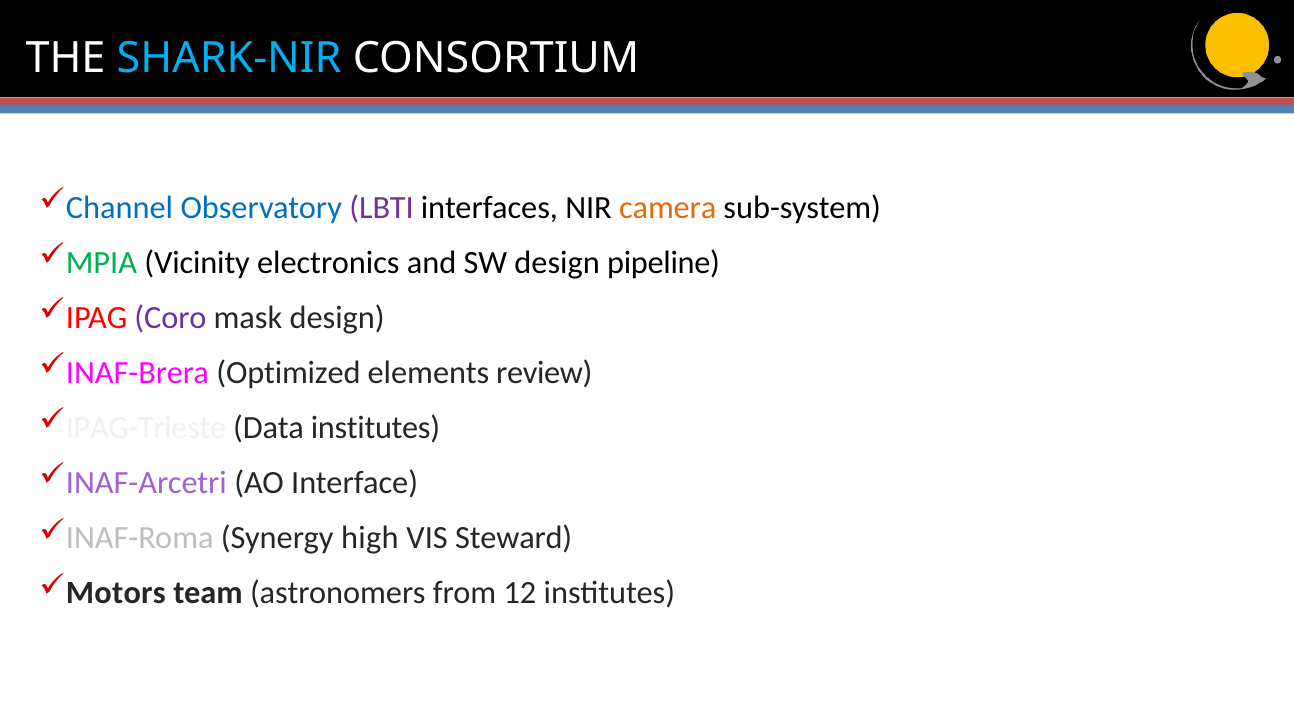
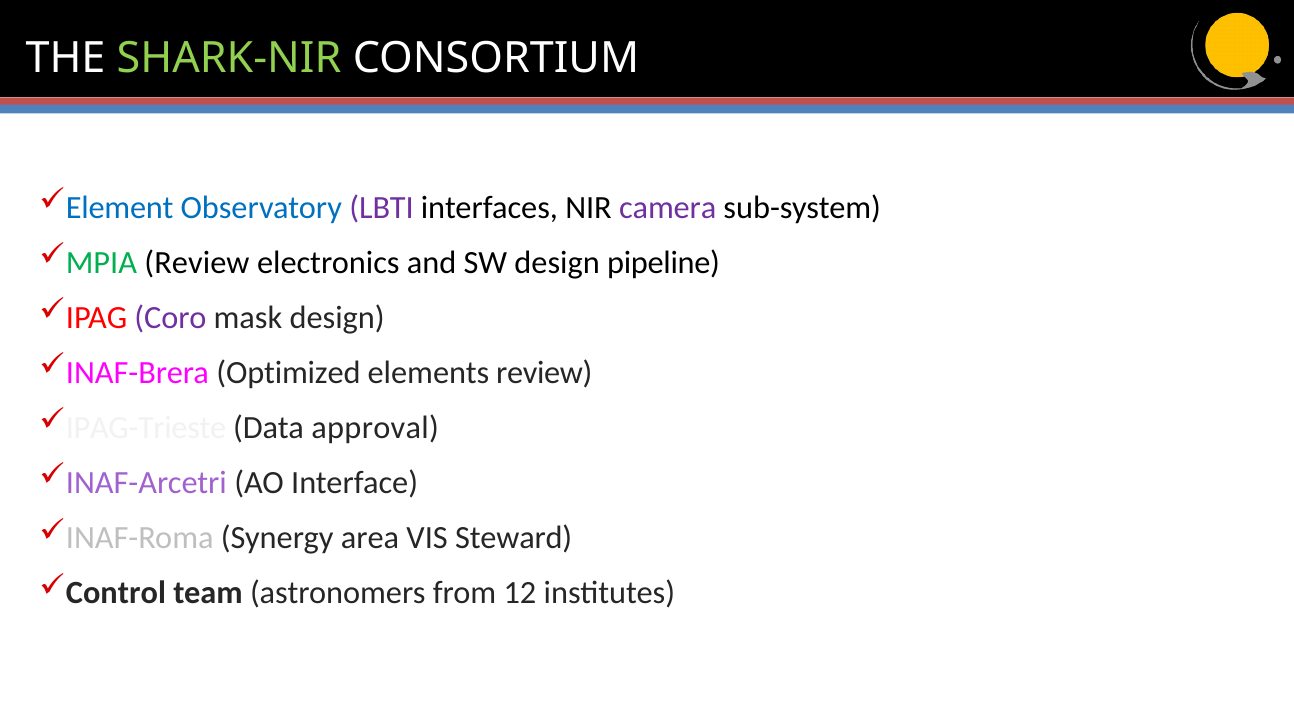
SHARK-NIR colour: light blue -> light green
Channel: Channel -> Element
camera colour: orange -> purple
MPIA Vicinity: Vicinity -> Review
Data institutes: institutes -> approval
high: high -> area
Motors: Motors -> Control
